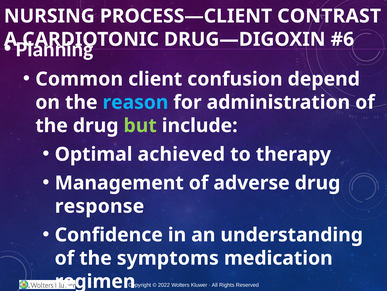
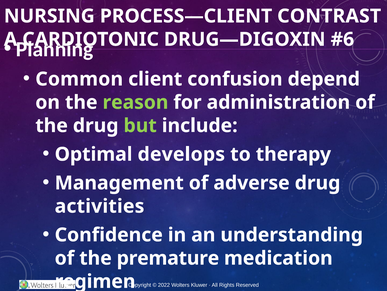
reason colour: light blue -> light green
achieved: achieved -> develops
response: response -> activities
symptoms: symptoms -> premature
